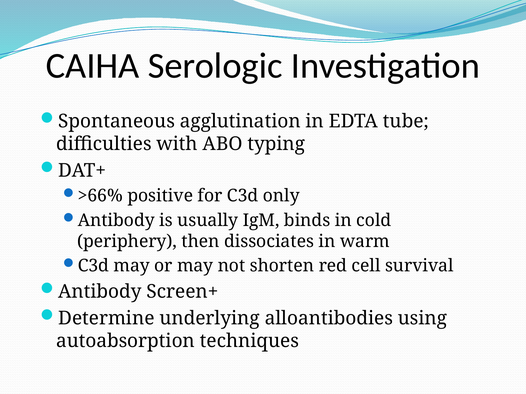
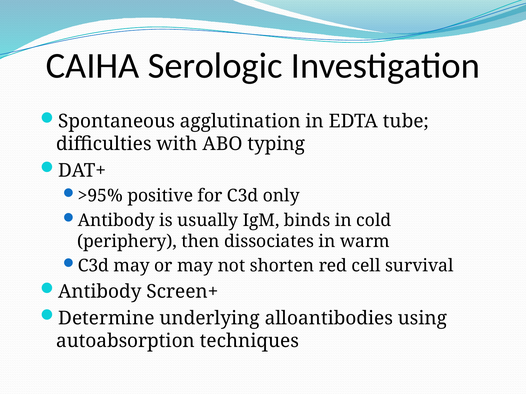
>66%: >66% -> >95%
